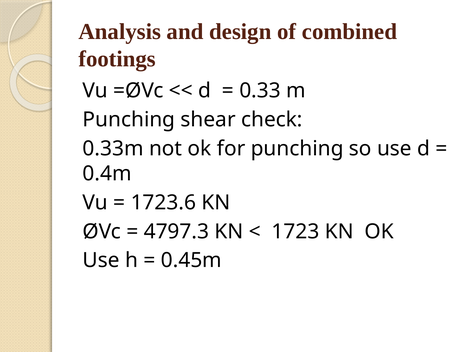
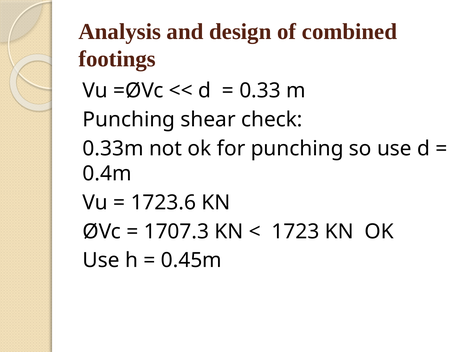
4797.3: 4797.3 -> 1707.3
